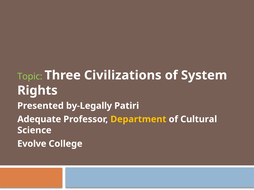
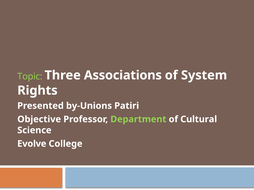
Civilizations: Civilizations -> Associations
by-Legally: by-Legally -> by-Unions
Adequate: Adequate -> Objective
Department colour: yellow -> light green
